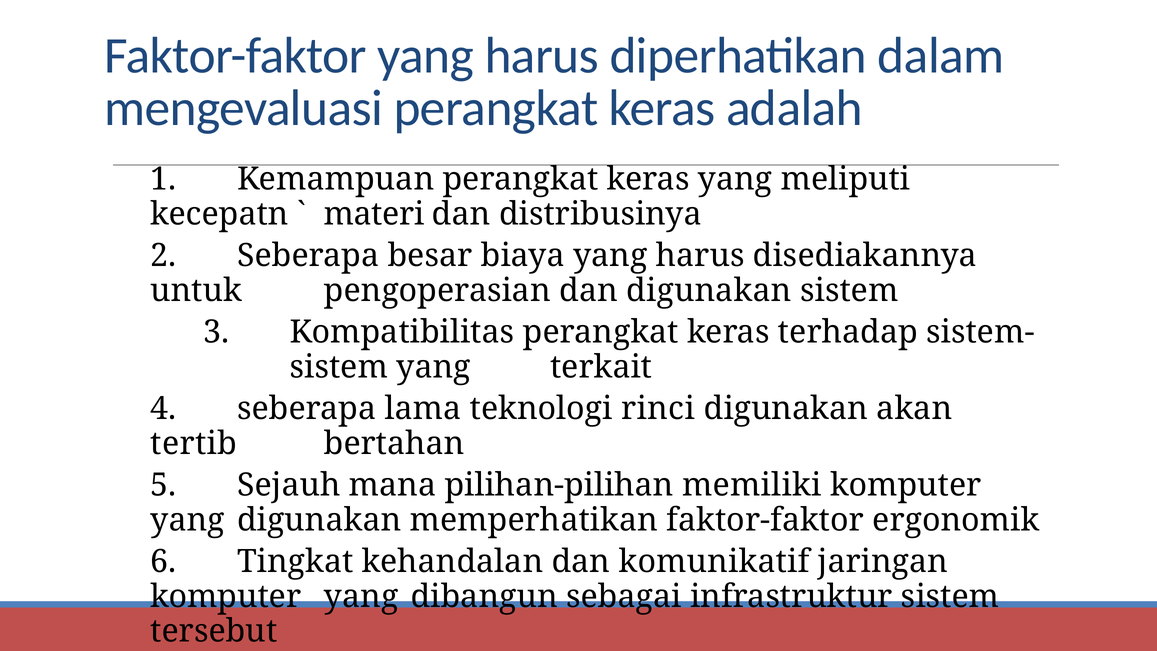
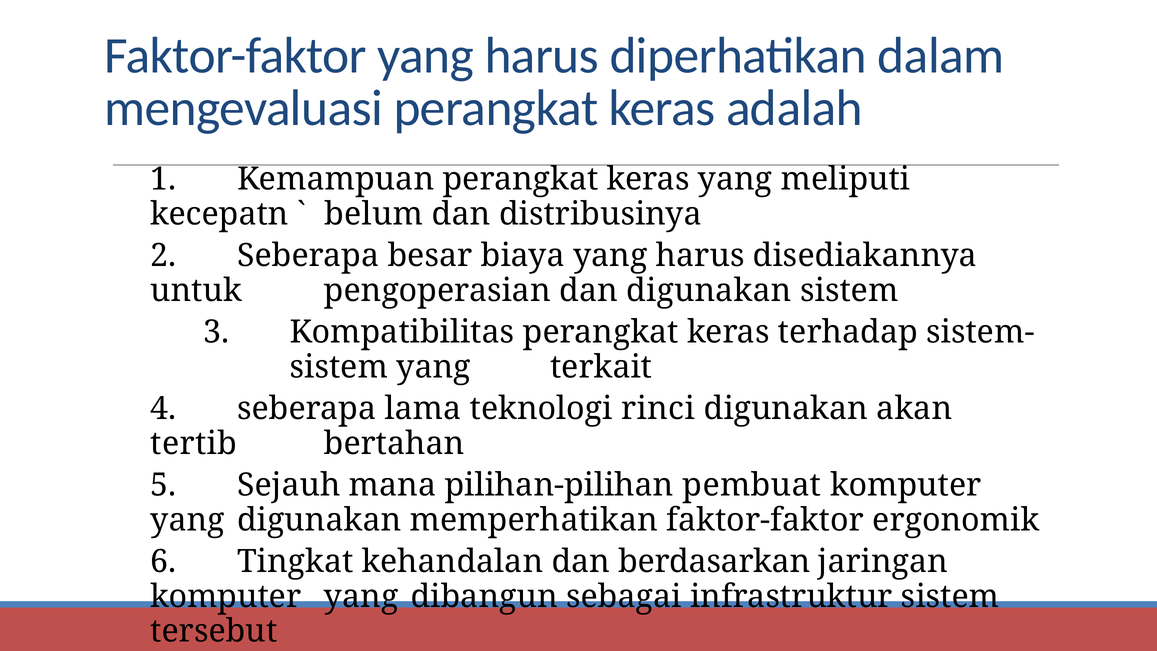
materi: materi -> belum
memiliki: memiliki -> pembuat
komunikatif: komunikatif -> berdasarkan
